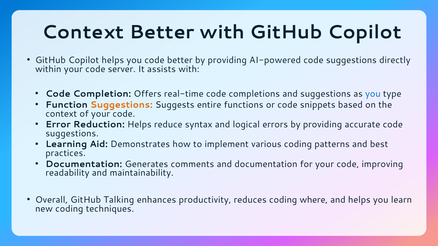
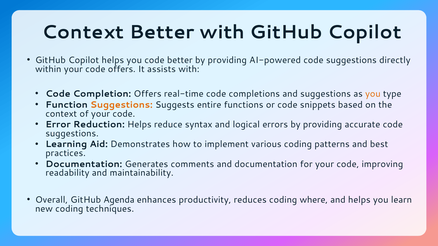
code server: server -> offers
you at (373, 94) colour: blue -> orange
Talking: Talking -> Agenda
